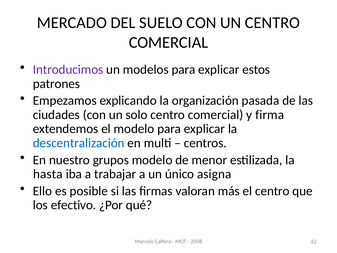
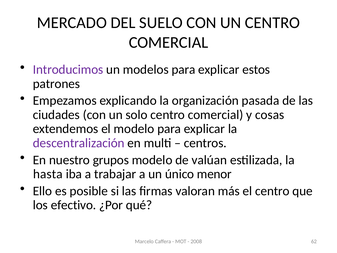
firma: firma -> cosas
descentralización colour: blue -> purple
menor: menor -> valúan
asigna: asigna -> menor
